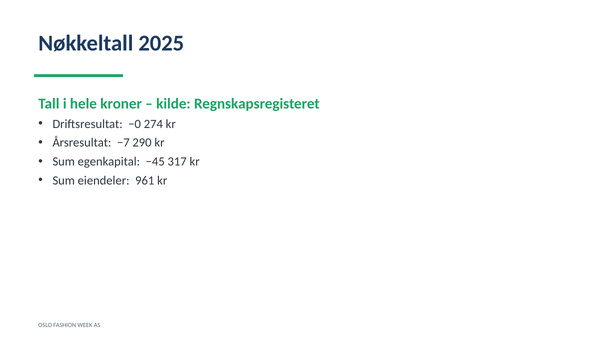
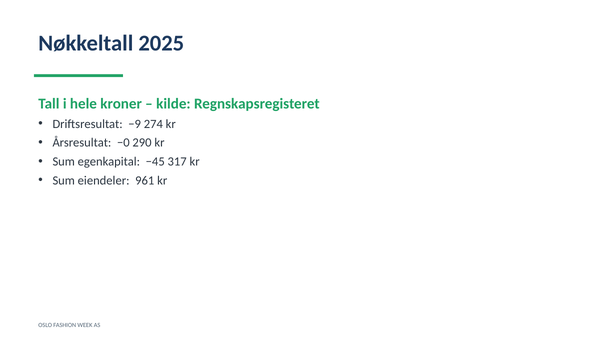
−0: −0 -> −9
−7: −7 -> −0
